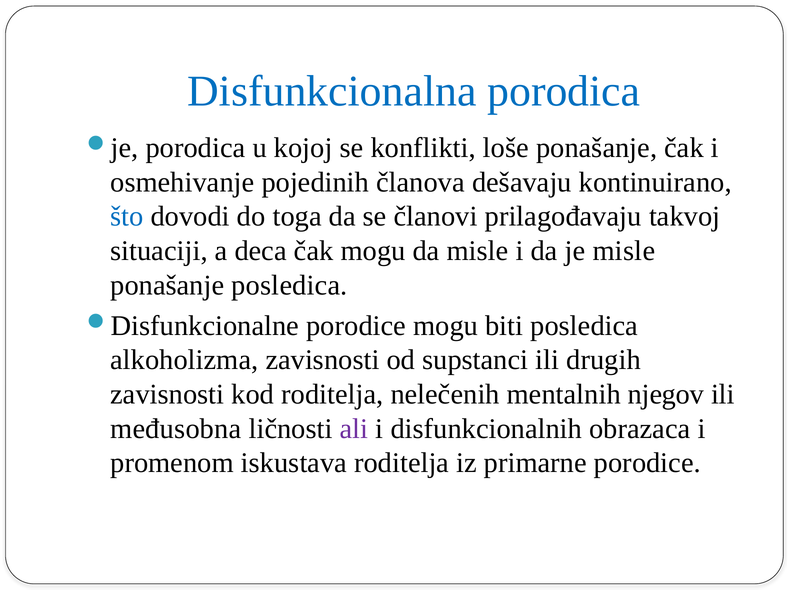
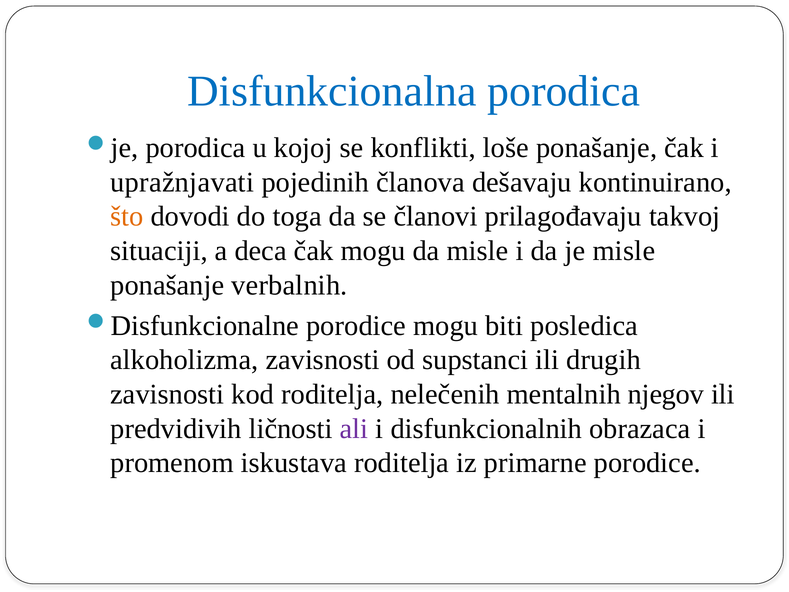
osmehivanje: osmehivanje -> upražnjavati
što colour: blue -> orange
ponašanje posledica: posledica -> verbalnih
međusobna: međusobna -> predvidivih
